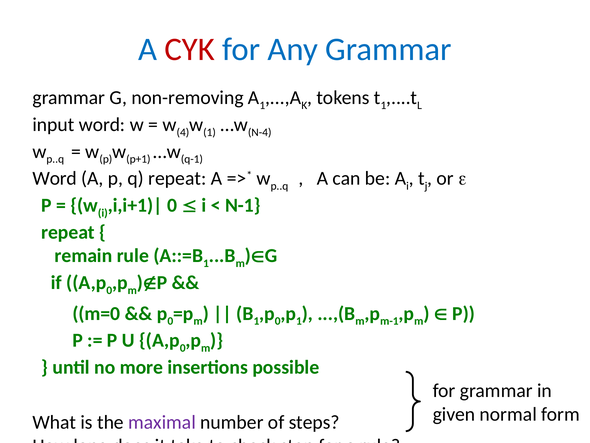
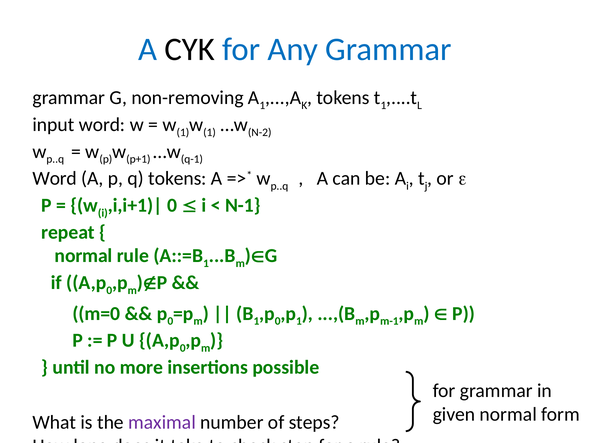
CYK colour: red -> black
4 at (183, 132): 4 -> 1
N-4: N-4 -> N-2
q repeat: repeat -> tokens
remain at (83, 256): remain -> normal
